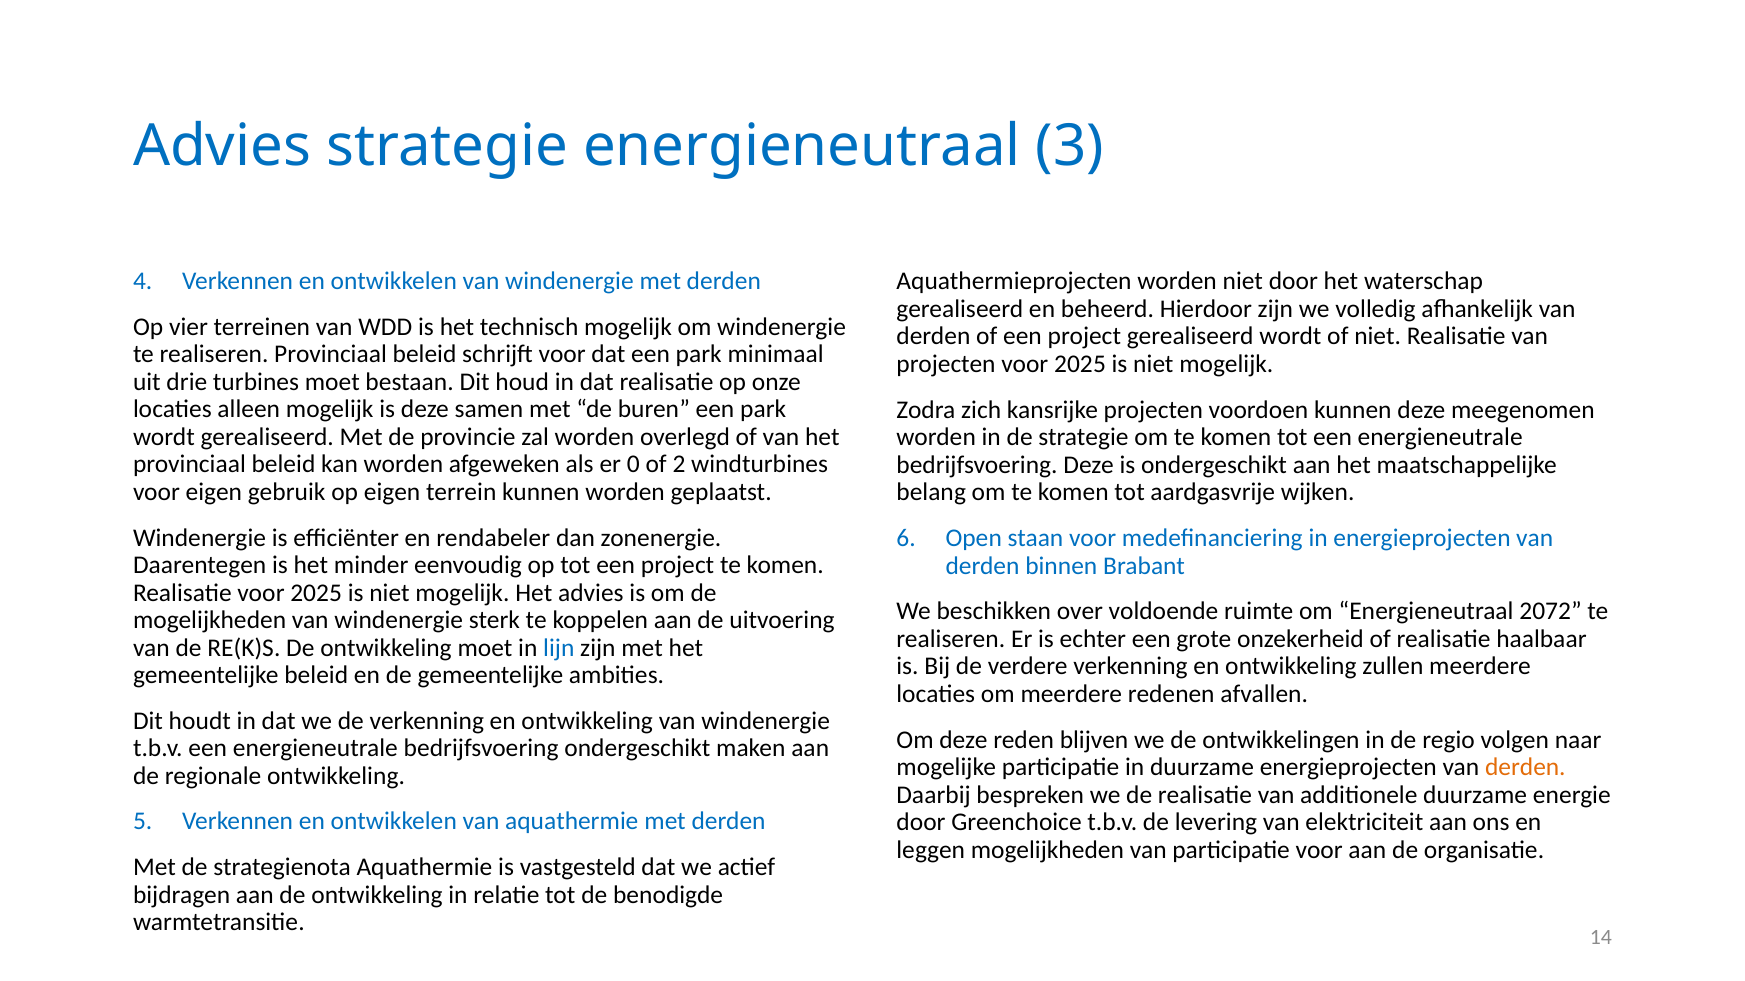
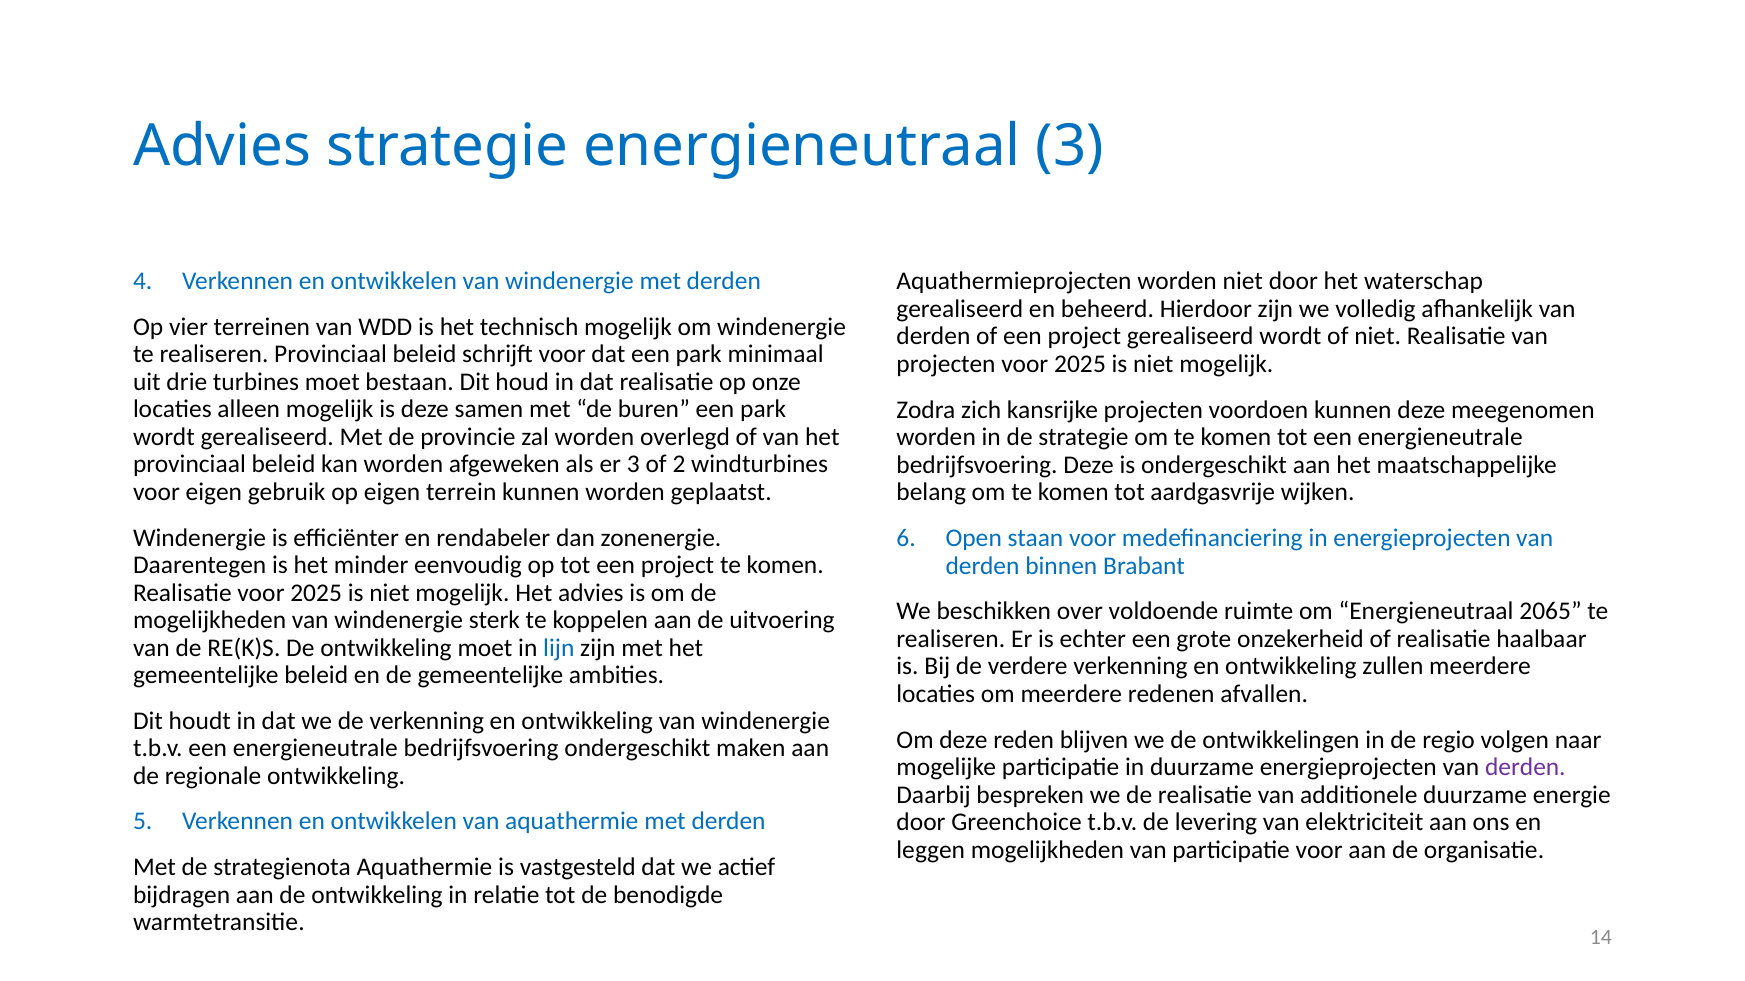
er 0: 0 -> 3
2072: 2072 -> 2065
derden at (1525, 768) colour: orange -> purple
